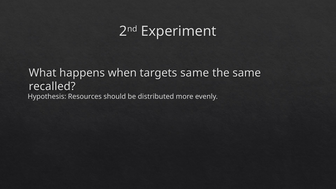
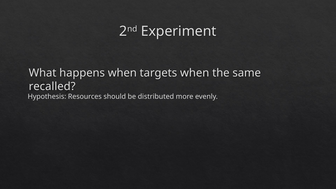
targets same: same -> when
